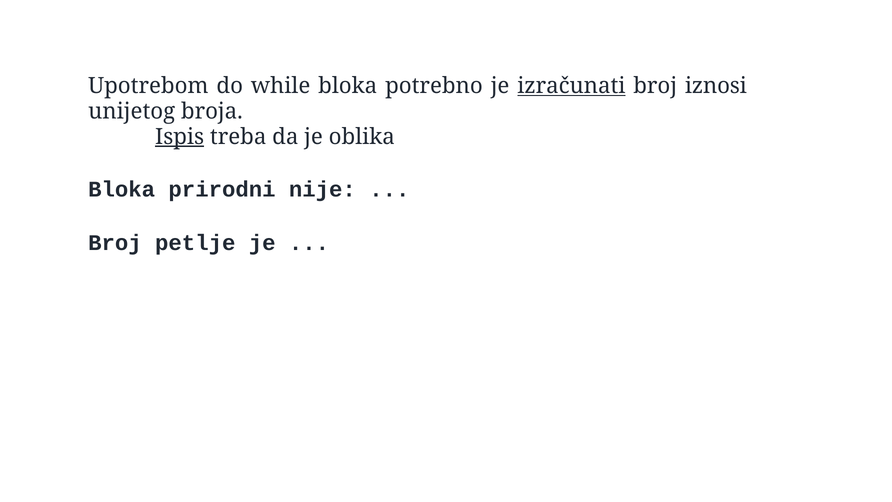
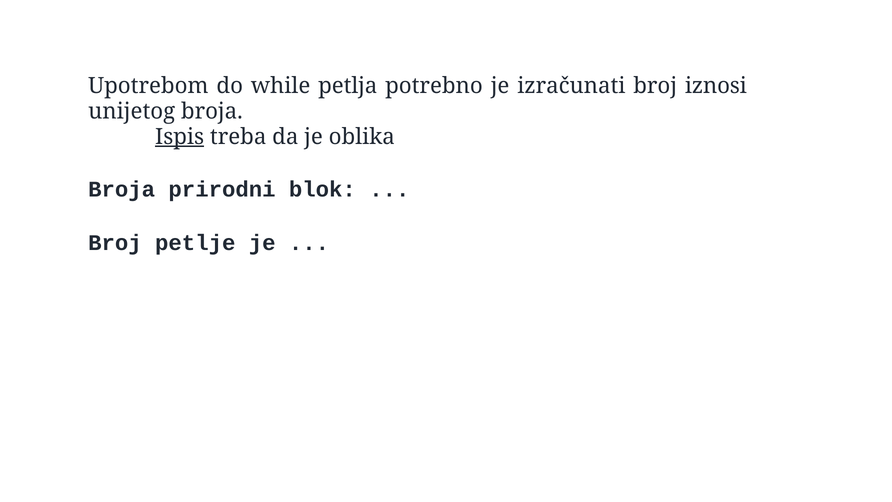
while bloka: bloka -> petlja
izračunati underline: present -> none
Bloka at (122, 189): Bloka -> Broja
nije: nije -> blok
